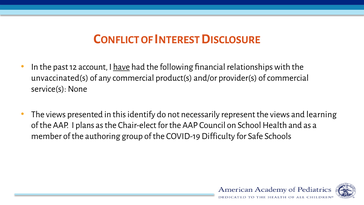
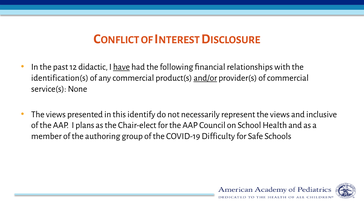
account: account -> didactic
unvaccinated(s: unvaccinated(s -> identification(s
and/or underline: none -> present
learning: learning -> inclusive
